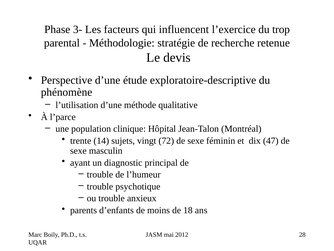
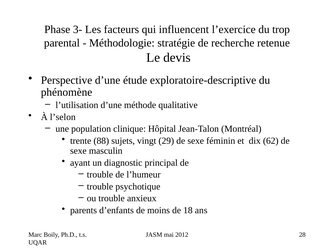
l’parce: l’parce -> l’selon
14: 14 -> 88
72: 72 -> 29
47: 47 -> 62
